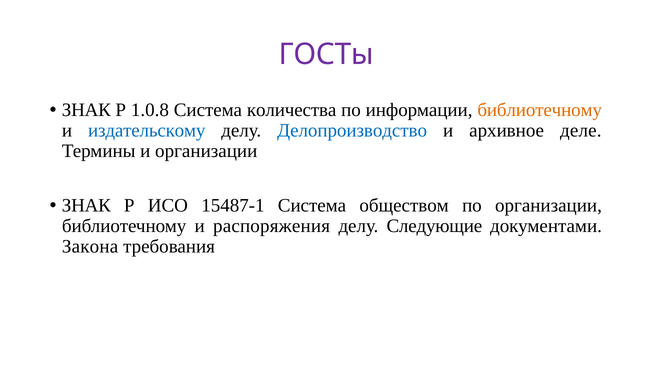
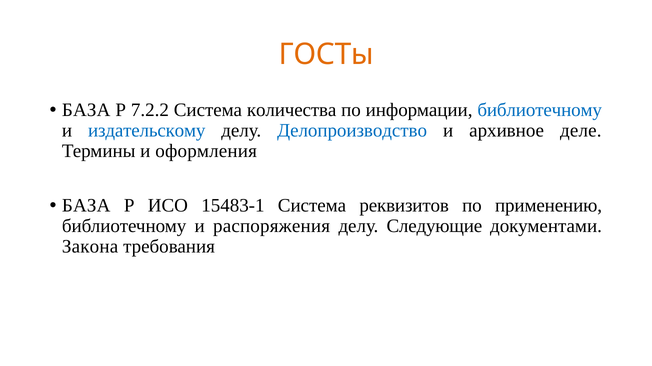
ГОСТы colour: purple -> orange
ЗНАК at (86, 110): ЗНАК -> БАЗА
1.0.8: 1.0.8 -> 7.2.2
библиотечному at (540, 110) colour: orange -> blue
и организации: организации -> оформления
ЗНАК at (86, 206): ЗНАК -> БАЗА
15487-1: 15487-1 -> 15483-1
обществом: обществом -> реквизитов
по организации: организации -> применению
